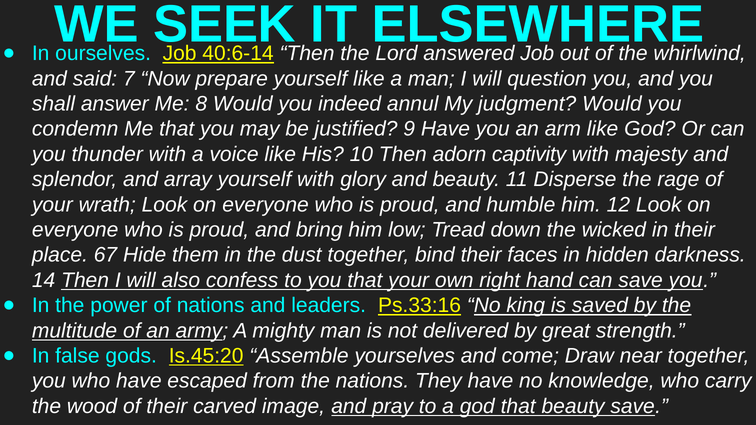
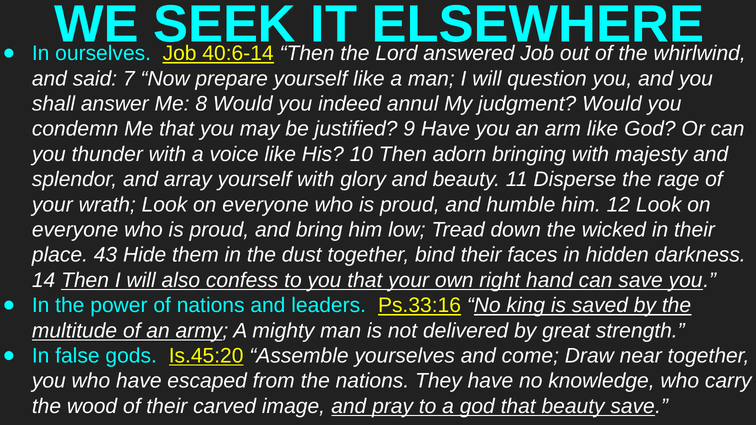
captivity: captivity -> bringing
67: 67 -> 43
